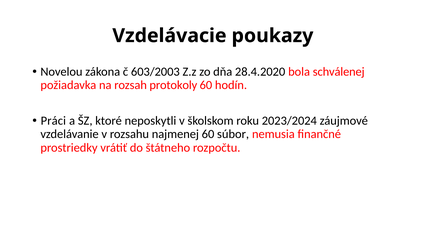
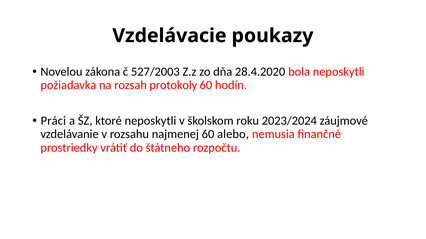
603/2003: 603/2003 -> 527/2003
bola schválenej: schválenej -> neposkytli
súbor: súbor -> alebo
